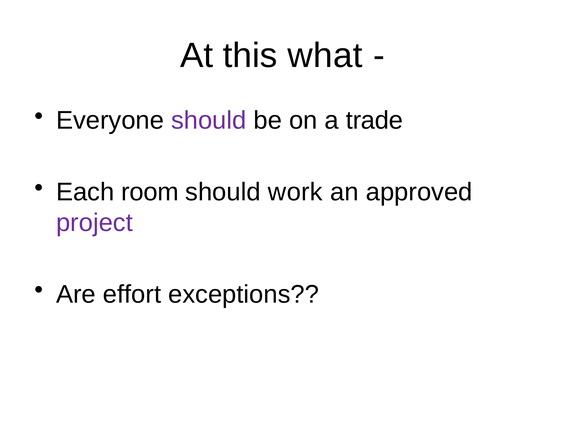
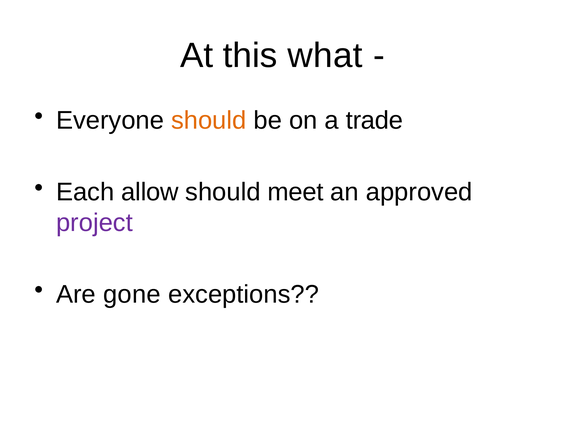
should at (209, 121) colour: purple -> orange
room: room -> allow
work: work -> meet
effort: effort -> gone
